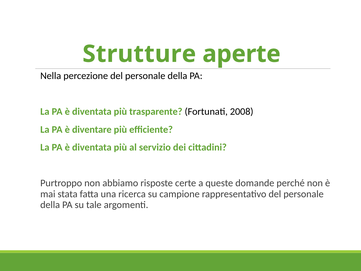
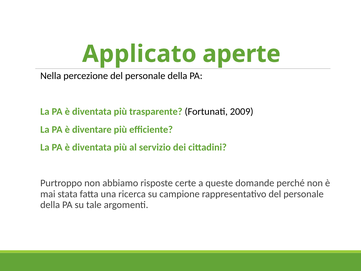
Strutture: Strutture -> Applicato
2008: 2008 -> 2009
